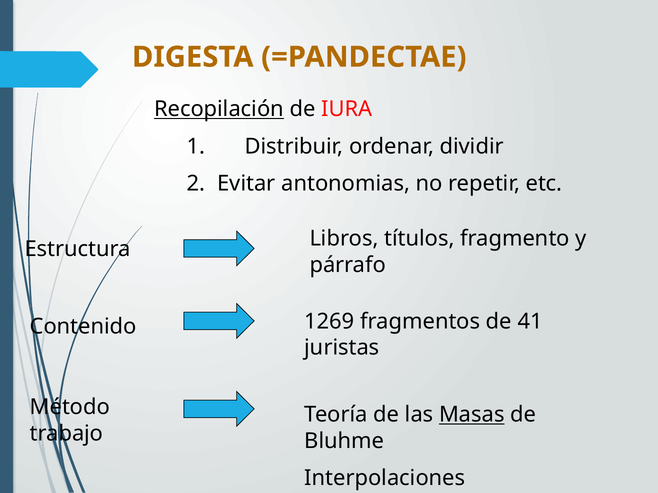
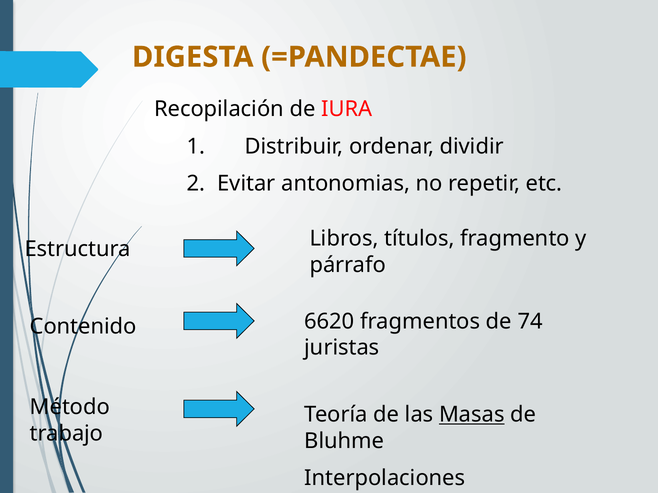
Recopilación underline: present -> none
1269: 1269 -> 6620
41: 41 -> 74
